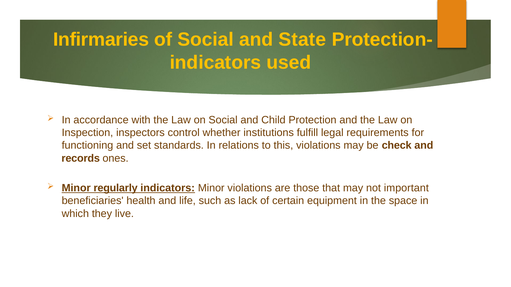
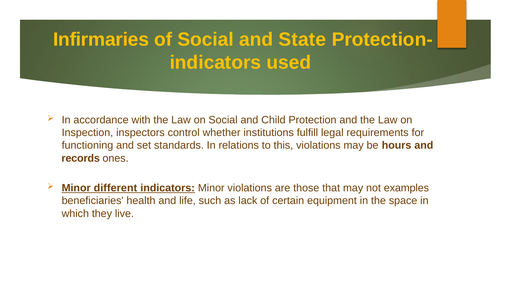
check: check -> hours
regularly: regularly -> different
important: important -> examples
